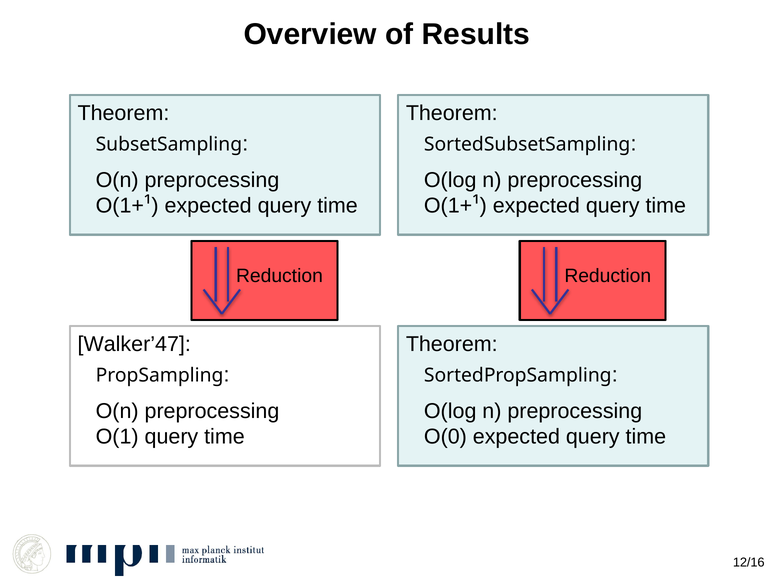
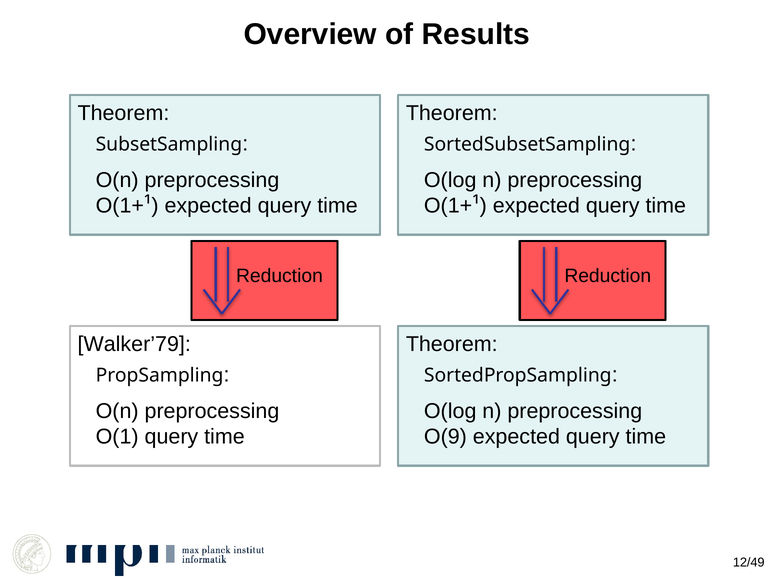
Walker’47: Walker’47 -> Walker’79
O(0: O(0 -> O(9
12/16: 12/16 -> 12/49
